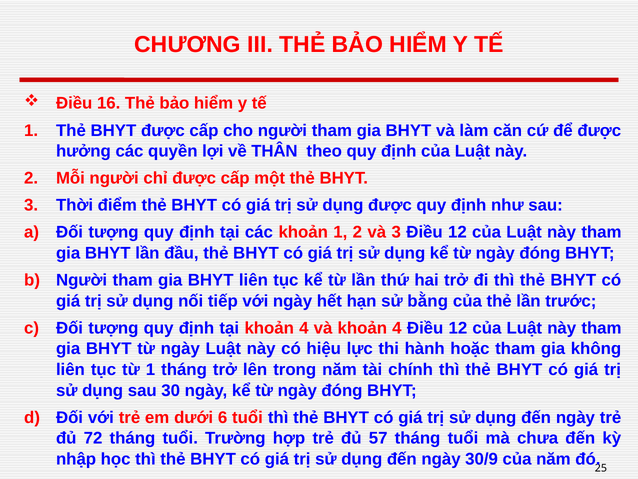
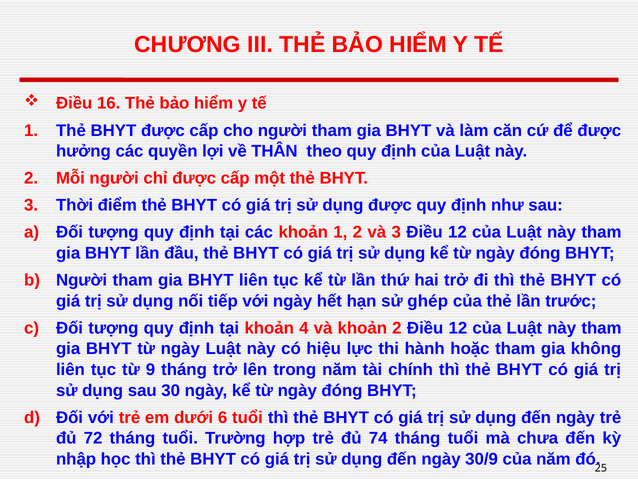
bằng: bằng -> ghép
và khoản 4: 4 -> 2
từ 1: 1 -> 9
57: 57 -> 74
